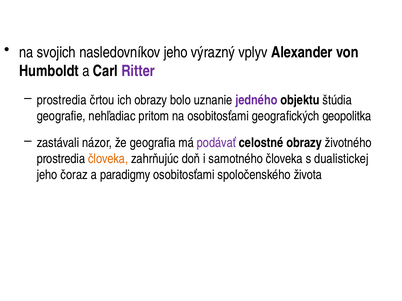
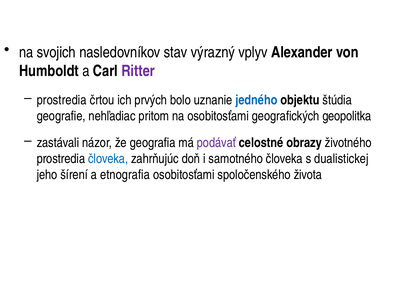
nasledovníkov jeho: jeho -> stav
ich obrazy: obrazy -> prvých
jedného colour: purple -> blue
človeka at (108, 159) colour: orange -> blue
čoraz: čoraz -> šírení
paradigmy: paradigmy -> etnografia
